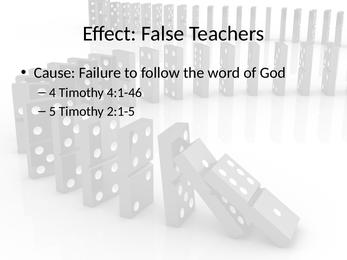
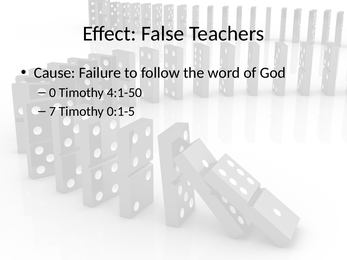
4: 4 -> 0
4:1-46: 4:1-46 -> 4:1-50
5: 5 -> 7
2:1-5: 2:1-5 -> 0:1-5
